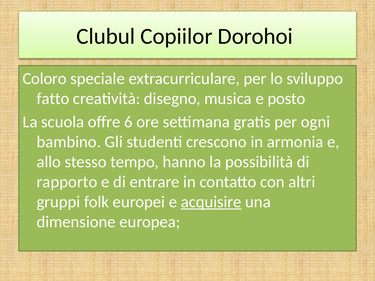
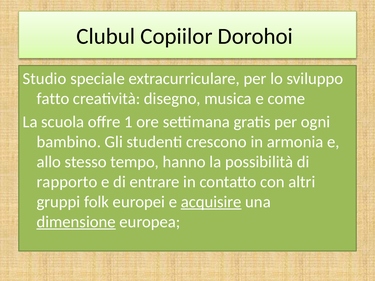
Coloro: Coloro -> Studio
posto: posto -> come
6: 6 -> 1
dimensione underline: none -> present
